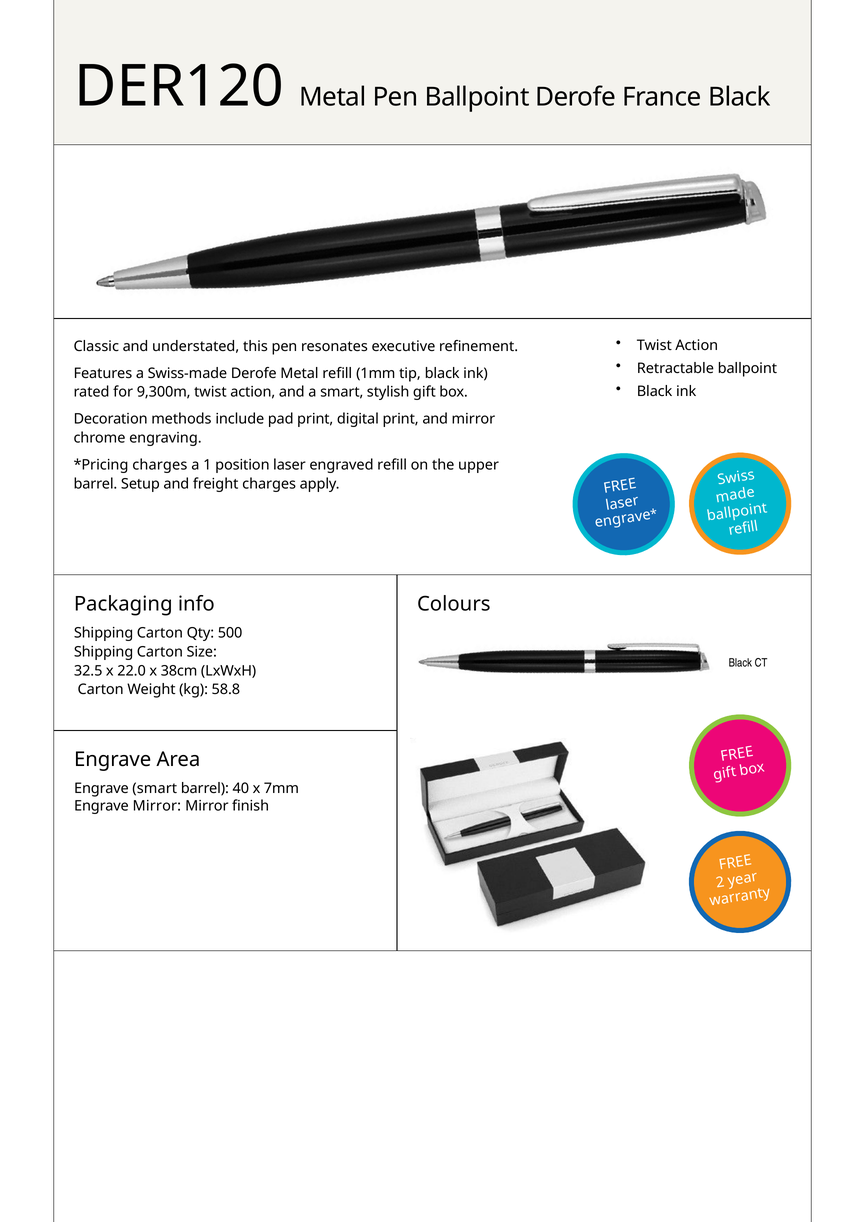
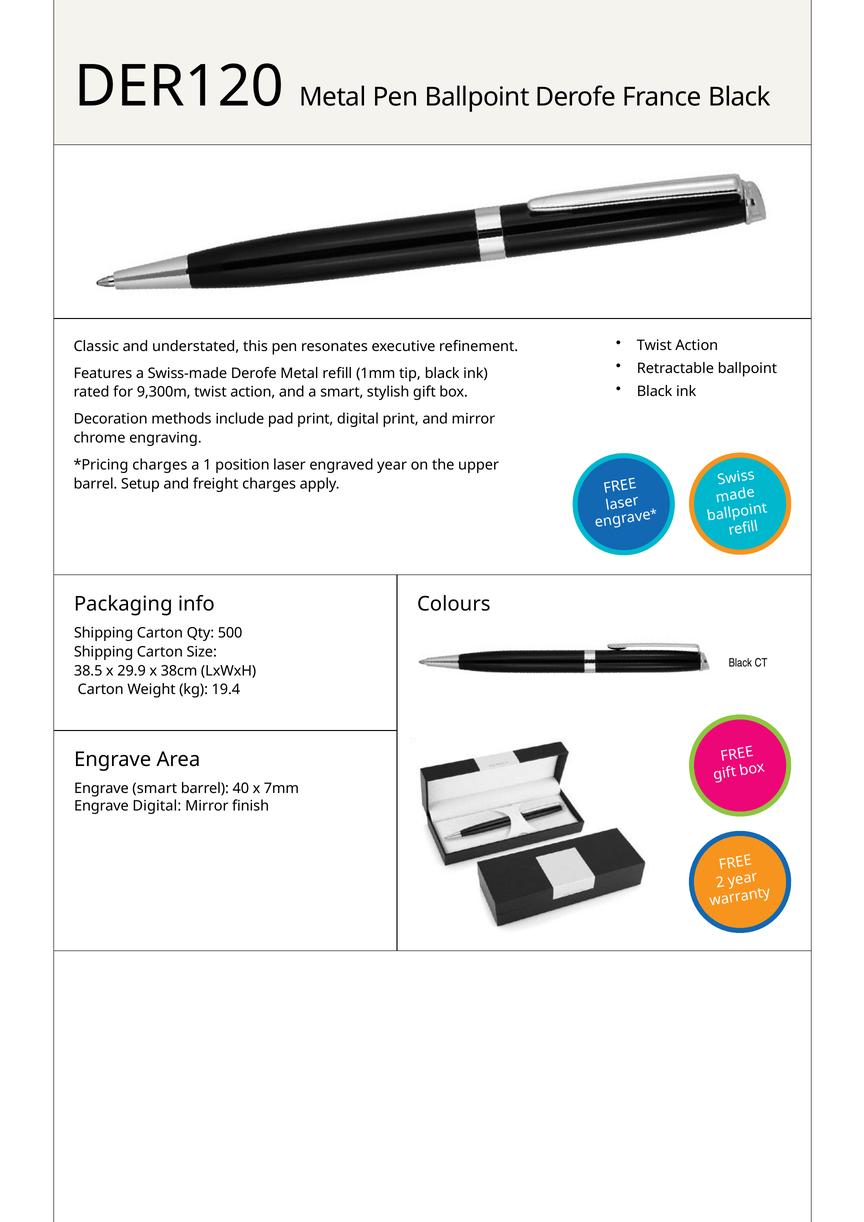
engraved refill: refill -> year
32.5: 32.5 -> 38.5
22.0: 22.0 -> 29.9
58.8: 58.8 -> 19.4
Engrave Mirror: Mirror -> Digital
